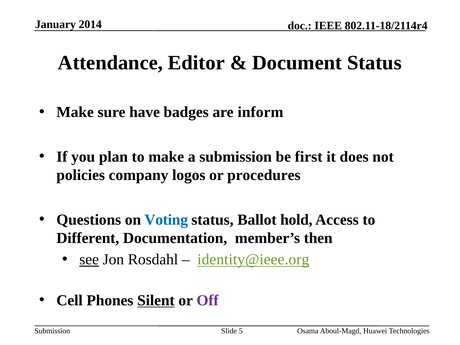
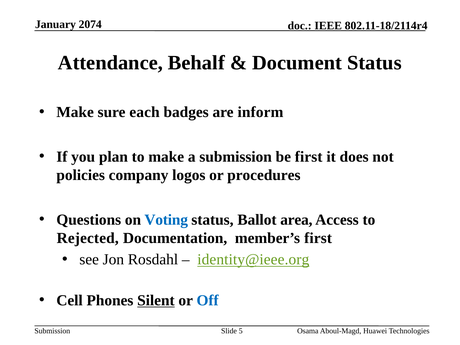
2014: 2014 -> 2074
Editor: Editor -> Behalf
have: have -> each
hold: hold -> area
Different: Different -> Rejected
member’s then: then -> first
see underline: present -> none
Off colour: purple -> blue
